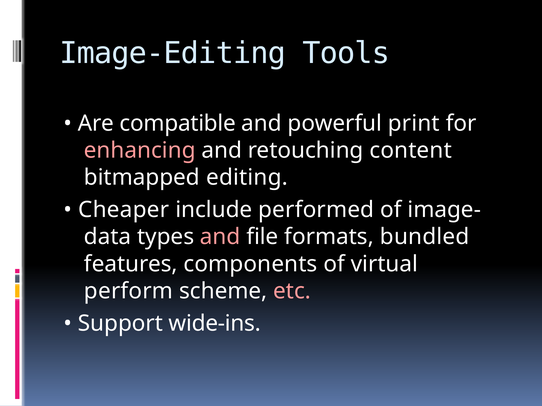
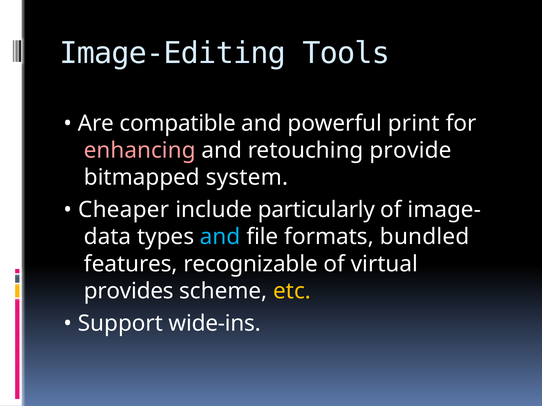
content: content -> provide
editing: editing -> system
performed: performed -> particularly
and at (220, 237) colour: pink -> light blue
components: components -> recognizable
perform: perform -> provides
etc colour: pink -> yellow
